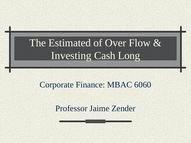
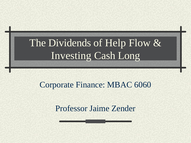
Estimated: Estimated -> Dividends
Over: Over -> Help
